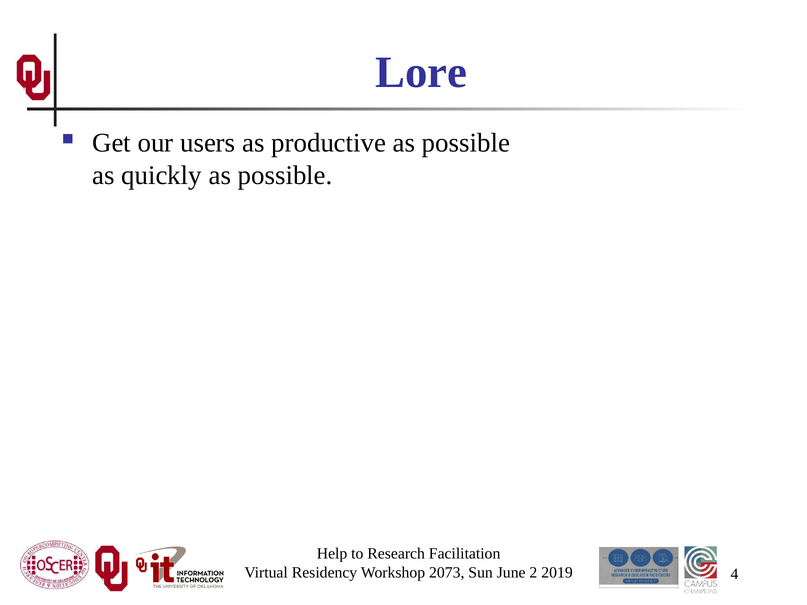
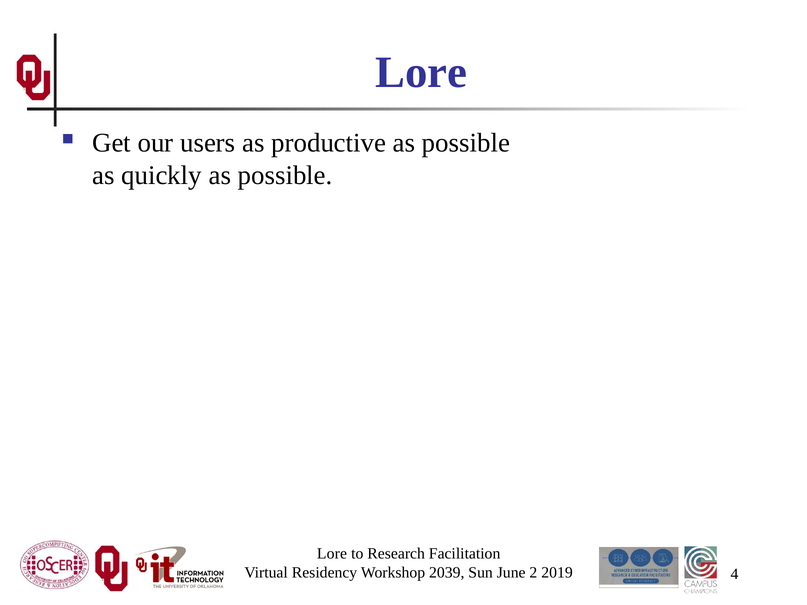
Help at (332, 554): Help -> Lore
2073: 2073 -> 2039
